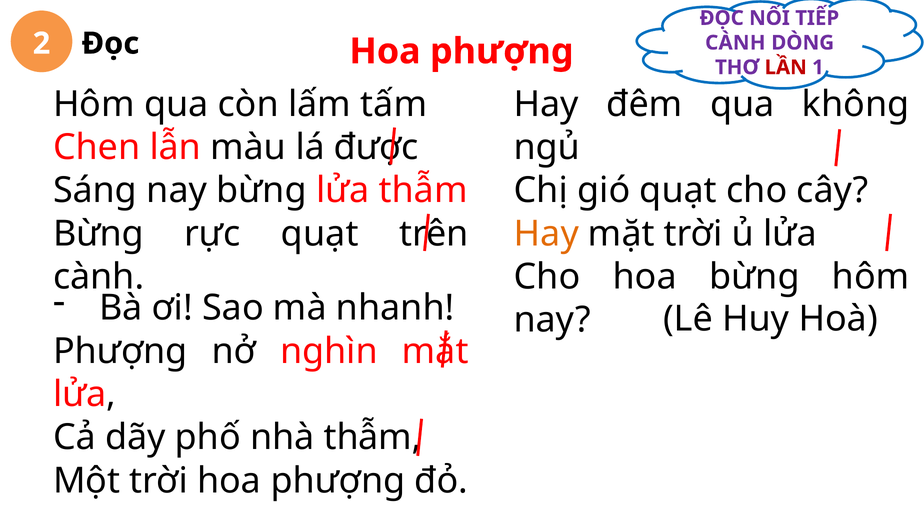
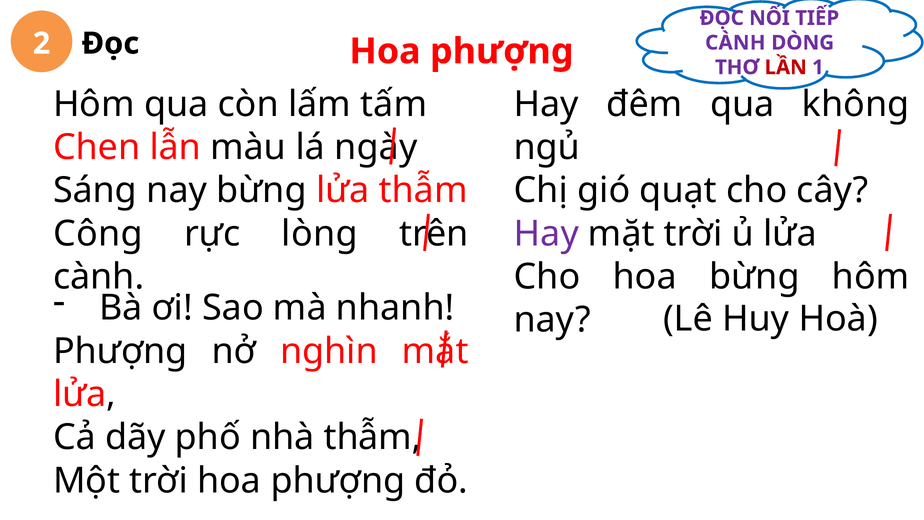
được: được -> ngày
Bừng at (98, 234): Bừng -> Công
rực quạt: quạt -> lòng
Hay at (546, 234) colour: orange -> purple
